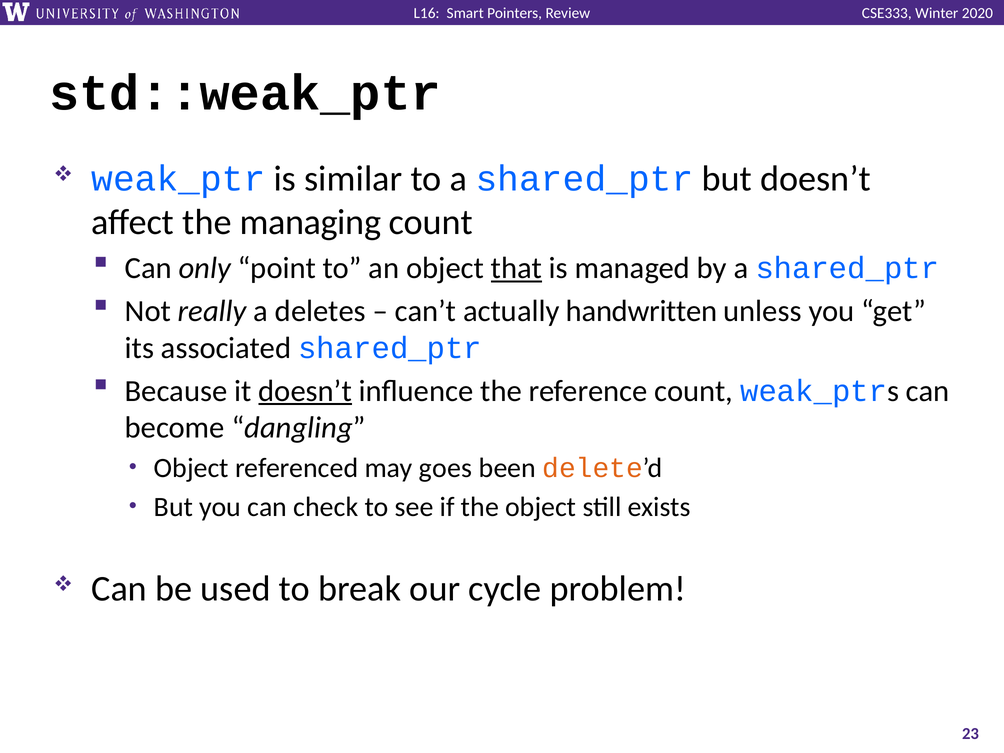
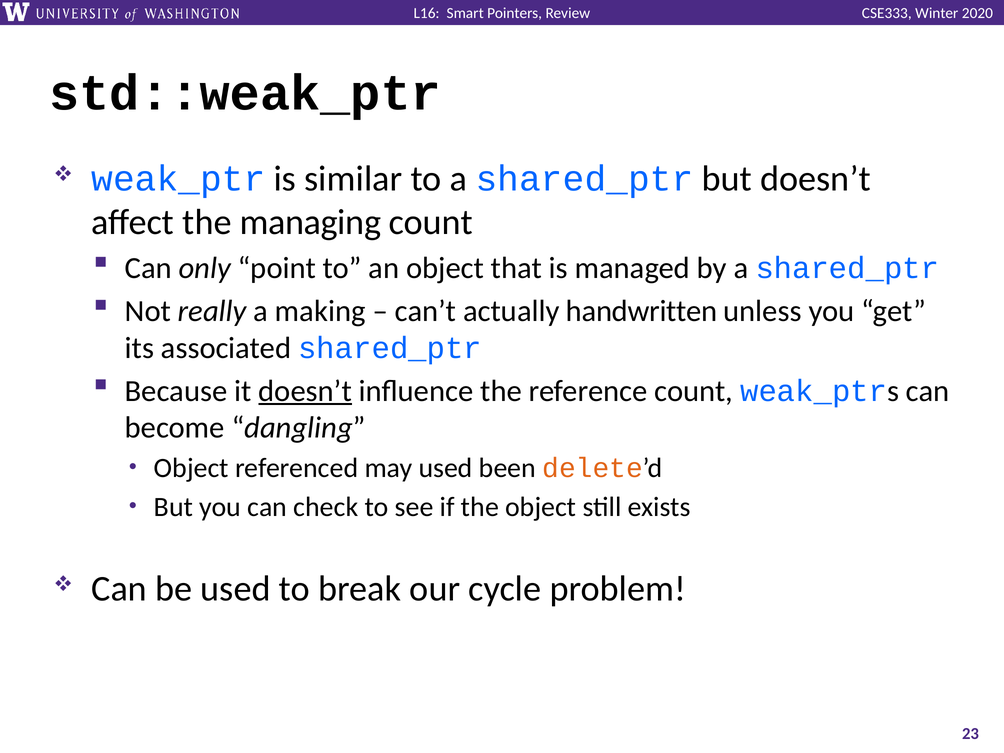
that underline: present -> none
deletes: deletes -> making
may goes: goes -> used
